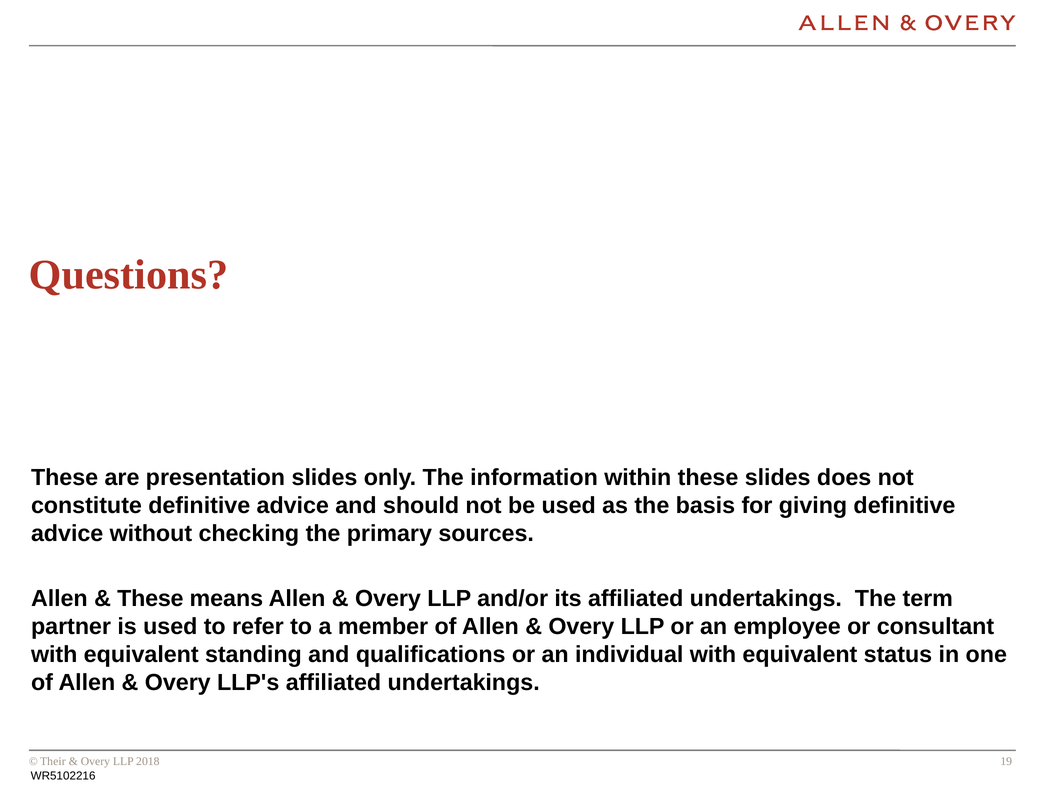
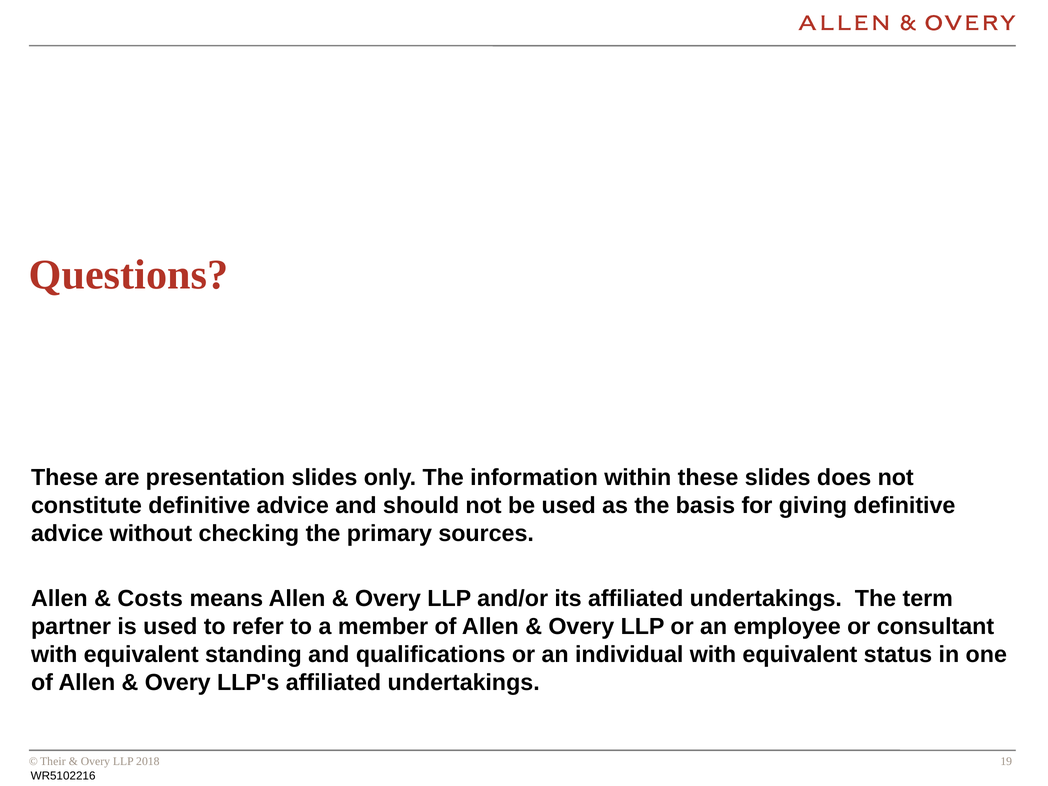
These at (150, 599): These -> Costs
